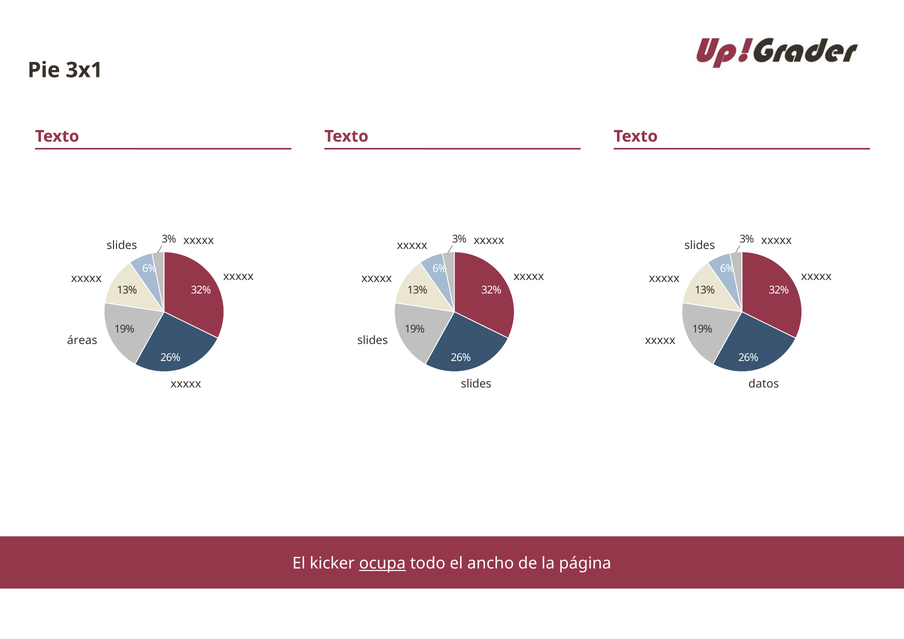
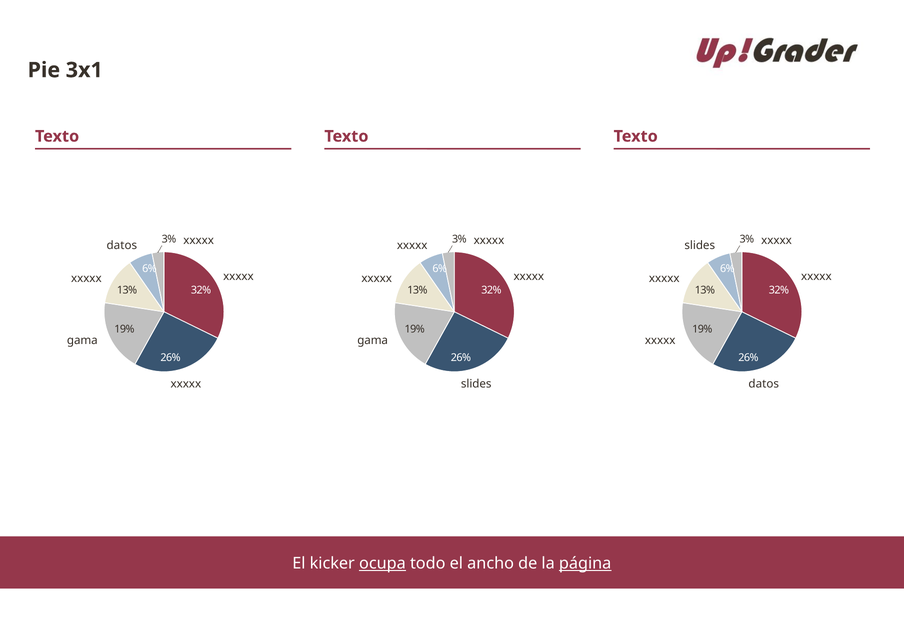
slides at (122, 245): slides -> datos
áreas at (82, 341): áreas -> gama
slides at (373, 341): slides -> gama
página underline: none -> present
